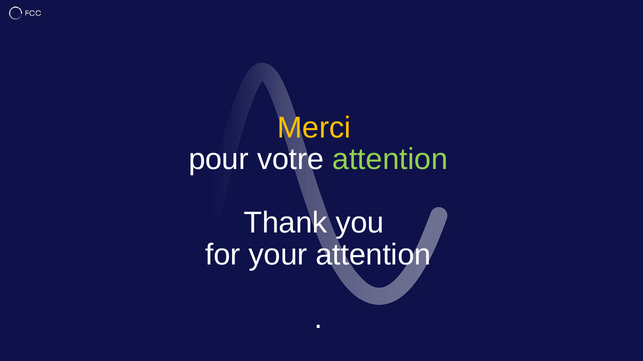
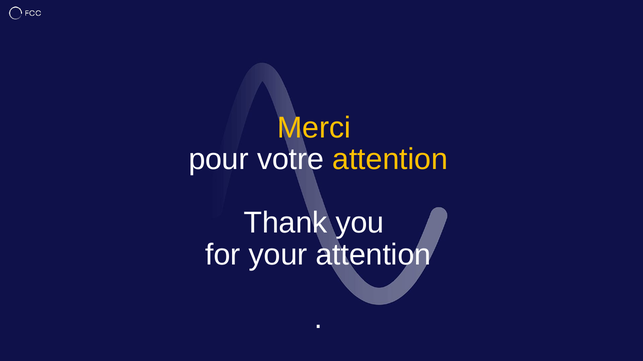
attention at (390, 160) colour: light green -> yellow
